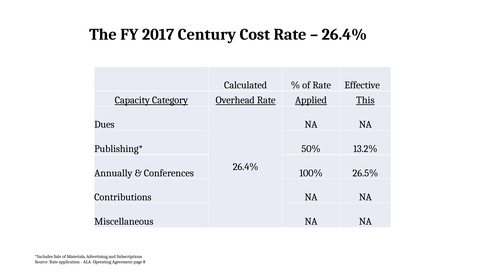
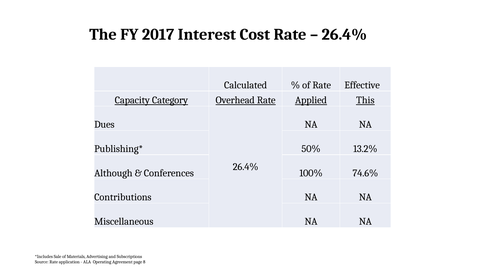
Century: Century -> Interest
Annually: Annually -> Although
26.5%: 26.5% -> 74.6%
